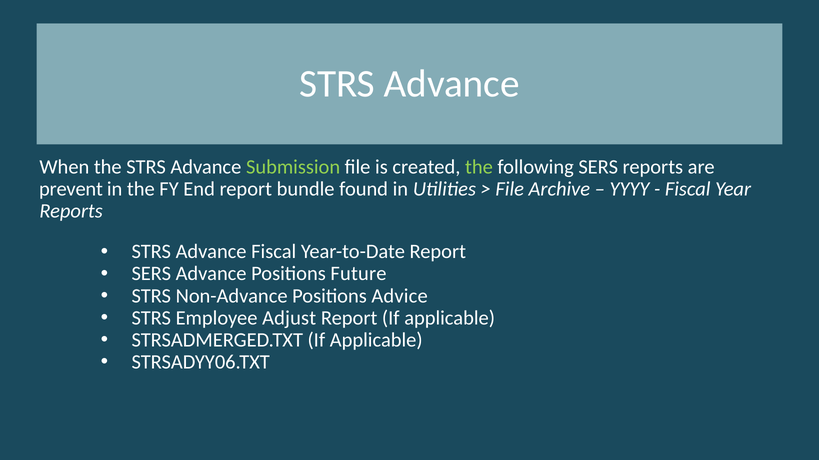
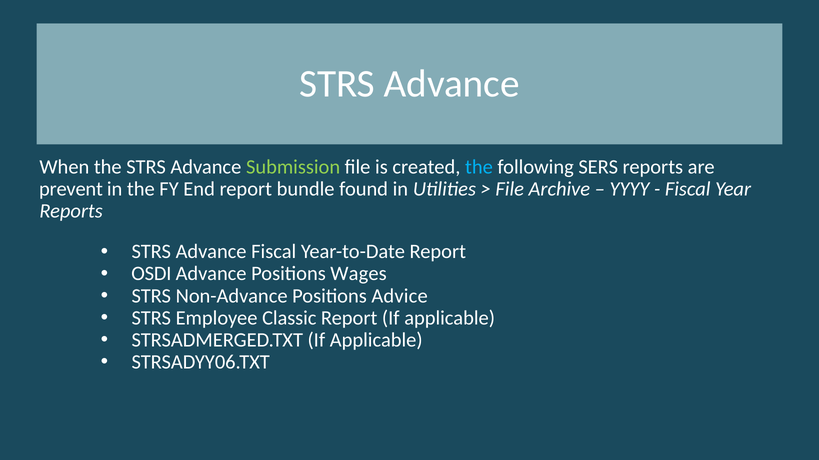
the at (479, 167) colour: light green -> light blue
SERS at (151, 274): SERS -> OSDI
Future: Future -> Wages
Adjust: Adjust -> Classic
